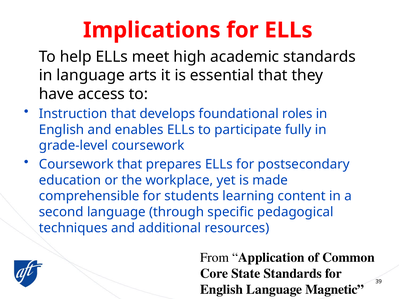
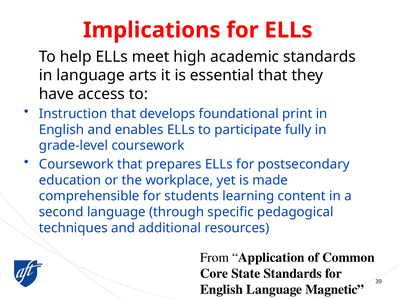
roles: roles -> print
